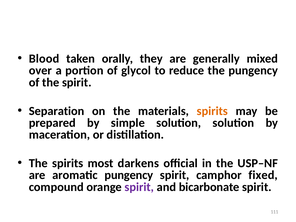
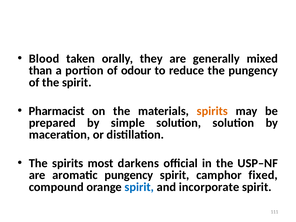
over: over -> than
glycol: glycol -> odour
Separation: Separation -> Pharmacist
spirit at (139, 187) colour: purple -> blue
bicarbonate: bicarbonate -> incorporate
